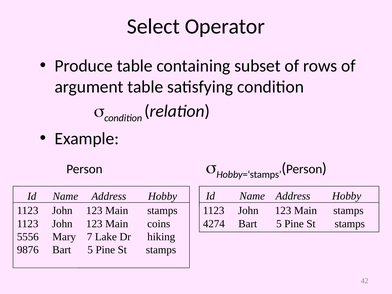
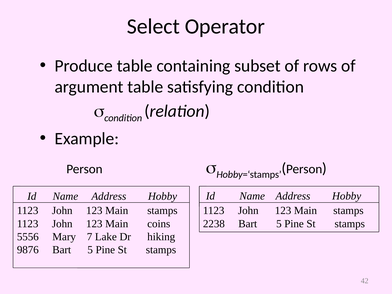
4274: 4274 -> 2238
